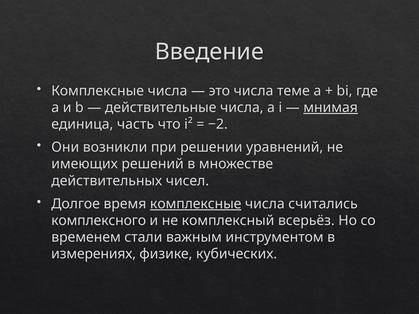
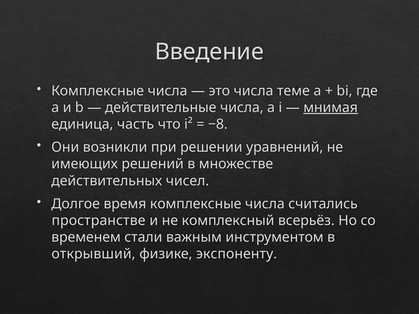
−2: −2 -> −8
комплексные at (196, 204) underline: present -> none
комплексного: комплексного -> пространстве
измерениях: измерениях -> открывший
кубических: кубических -> экспоненту
